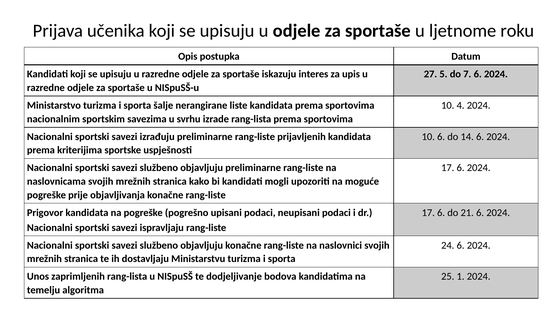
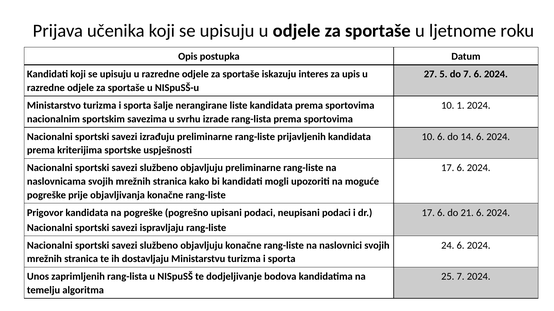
4: 4 -> 1
25 1: 1 -> 7
